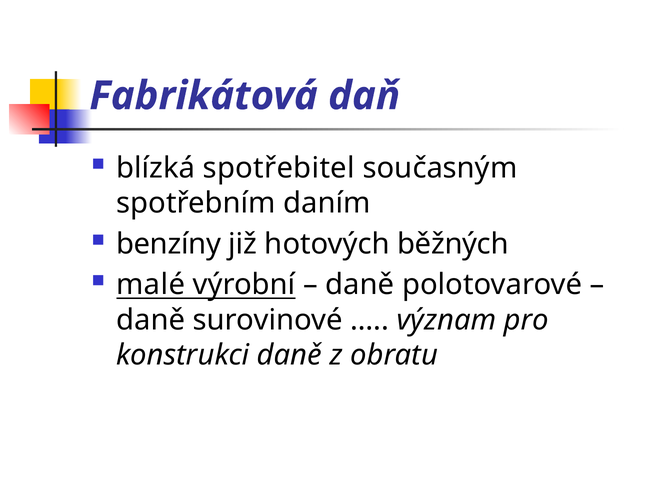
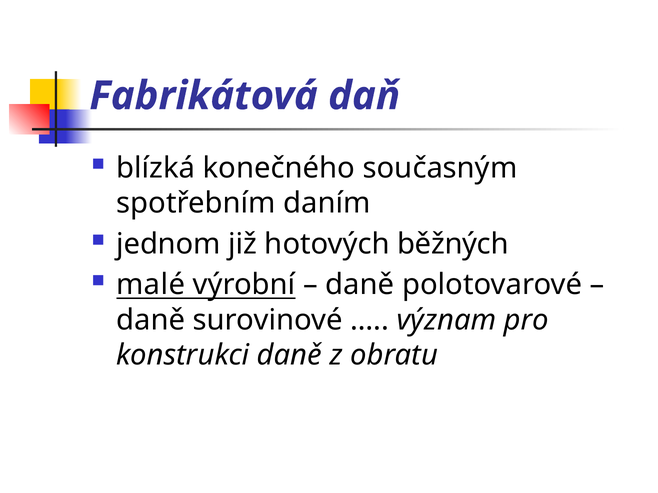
spotřebitel: spotřebitel -> konečného
benzíny: benzíny -> jednom
